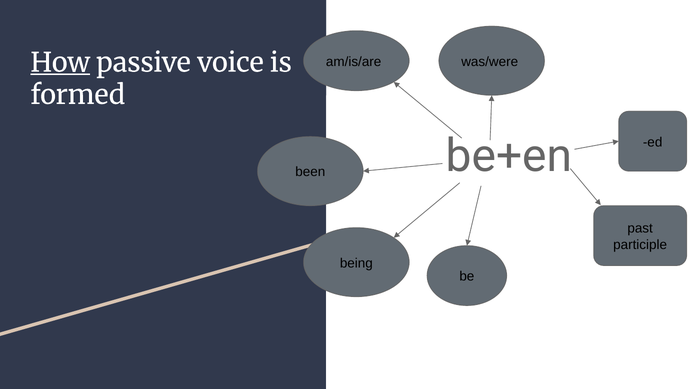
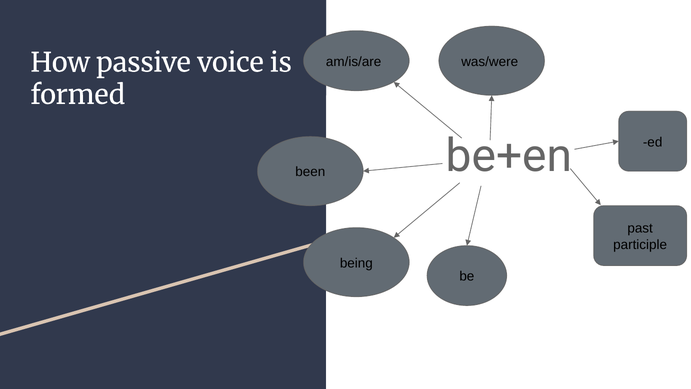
How underline: present -> none
